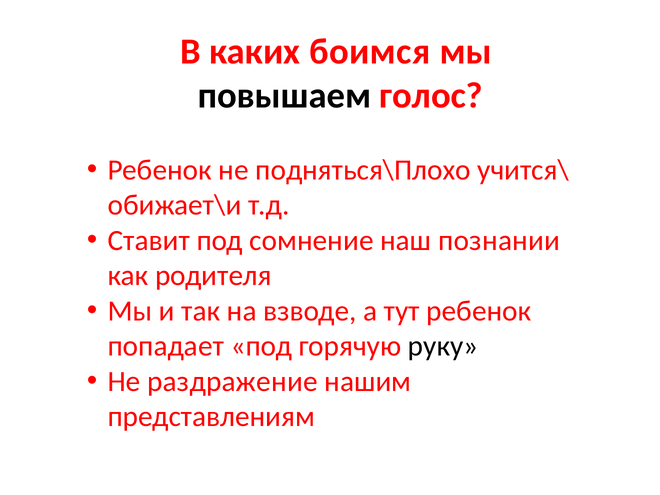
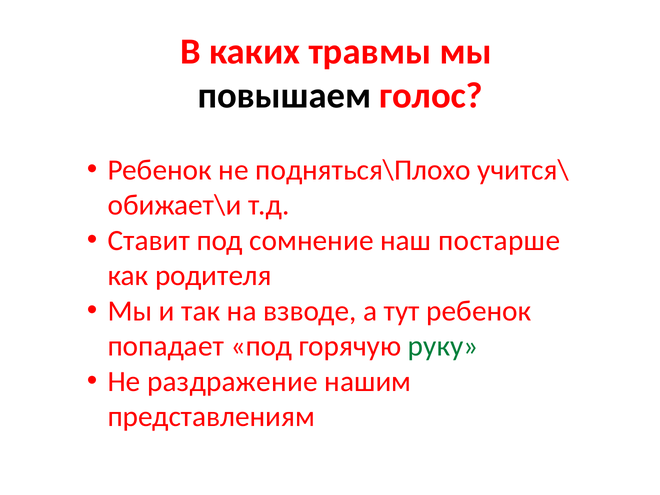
боимся: боимся -> травмы
познании: познании -> постарше
руку colour: black -> green
